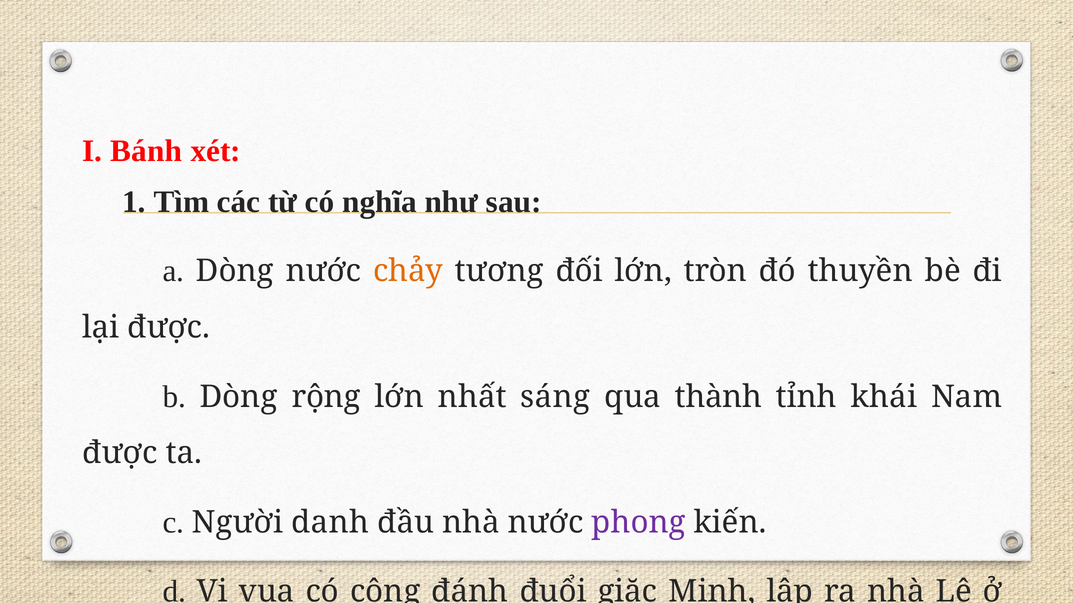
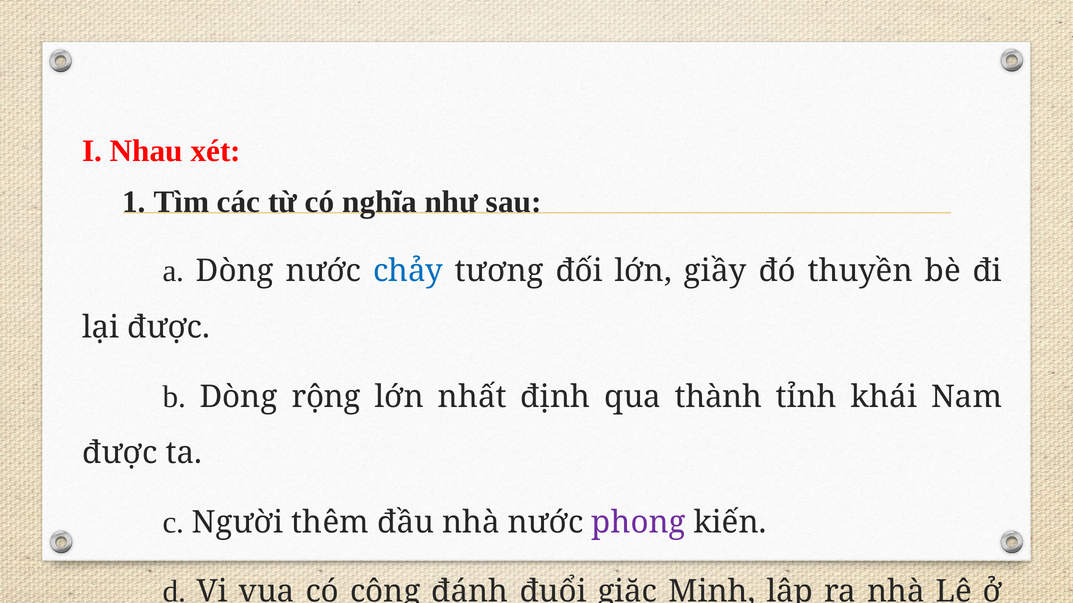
Bánh: Bánh -> Nhau
chảy colour: orange -> blue
tròn: tròn -> giầy
sáng: sáng -> định
danh: danh -> thêm
